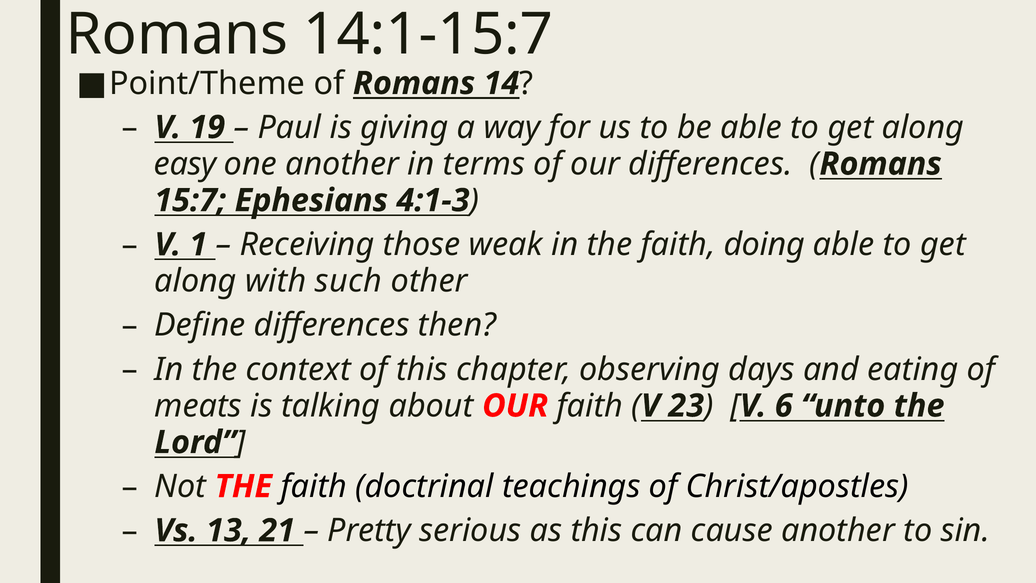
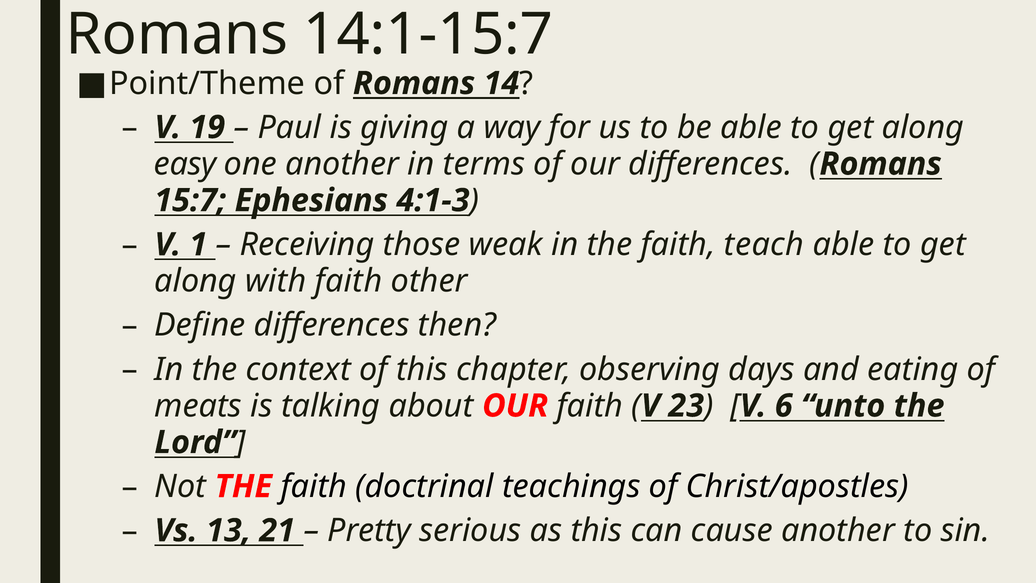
doing: doing -> teach
with such: such -> faith
